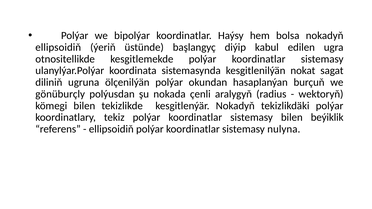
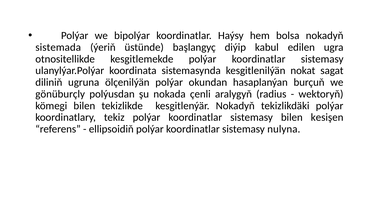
ellipsoidiň at (58, 47): ellipsoidiň -> sistemada
beýiklik: beýiklik -> kesişen
